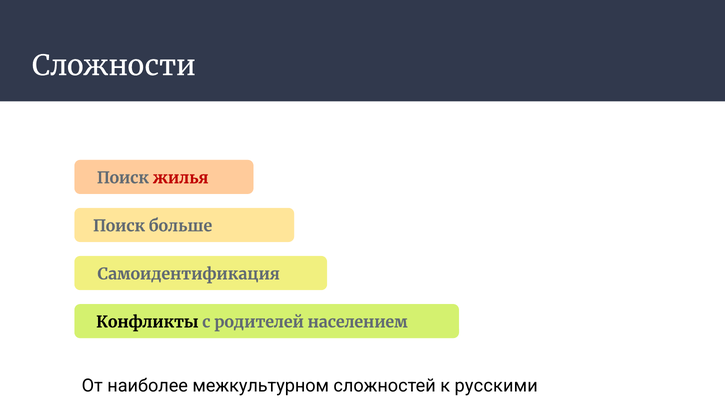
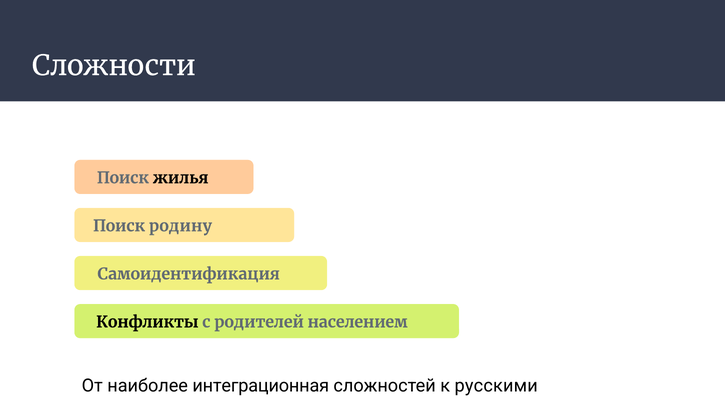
жилья colour: red -> black
больше: больше -> родину
межкультурном: межкультурном -> интеграционная
